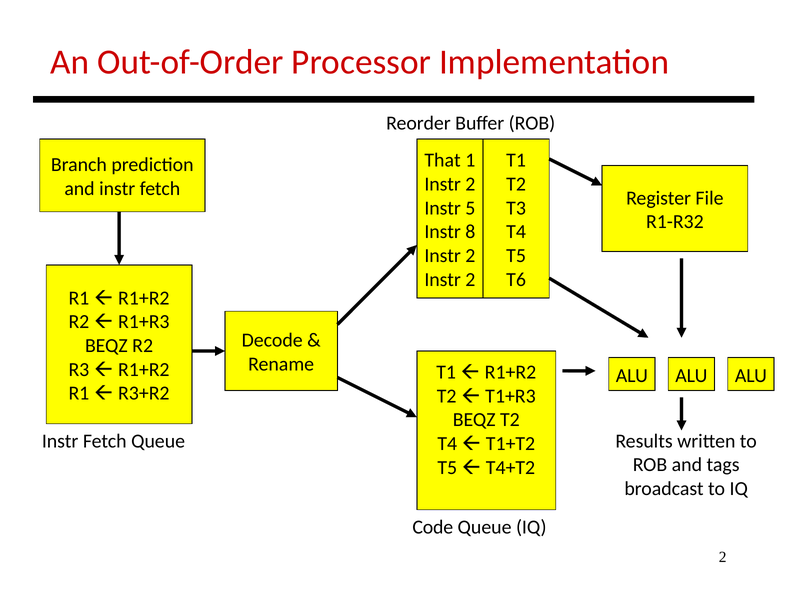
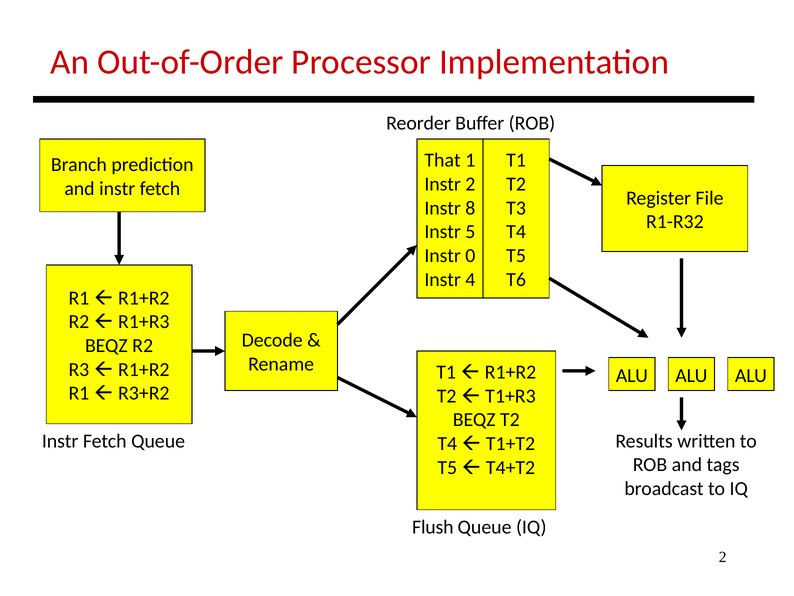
5: 5 -> 8
8: 8 -> 5
2 at (470, 255): 2 -> 0
2 at (470, 279): 2 -> 4
Code: Code -> Flush
